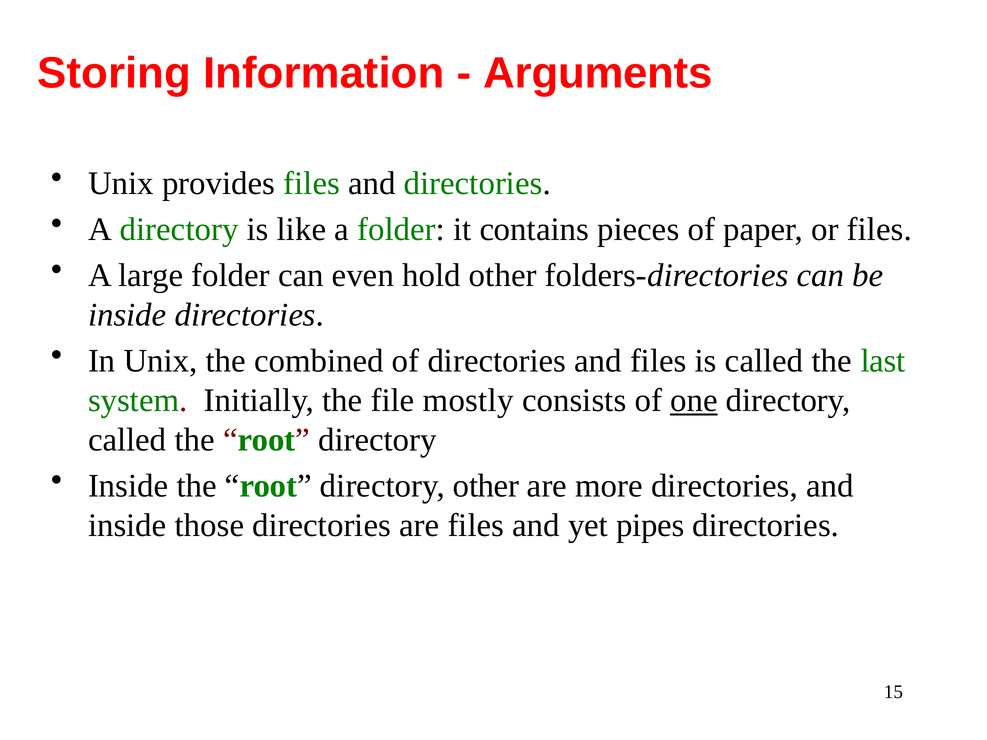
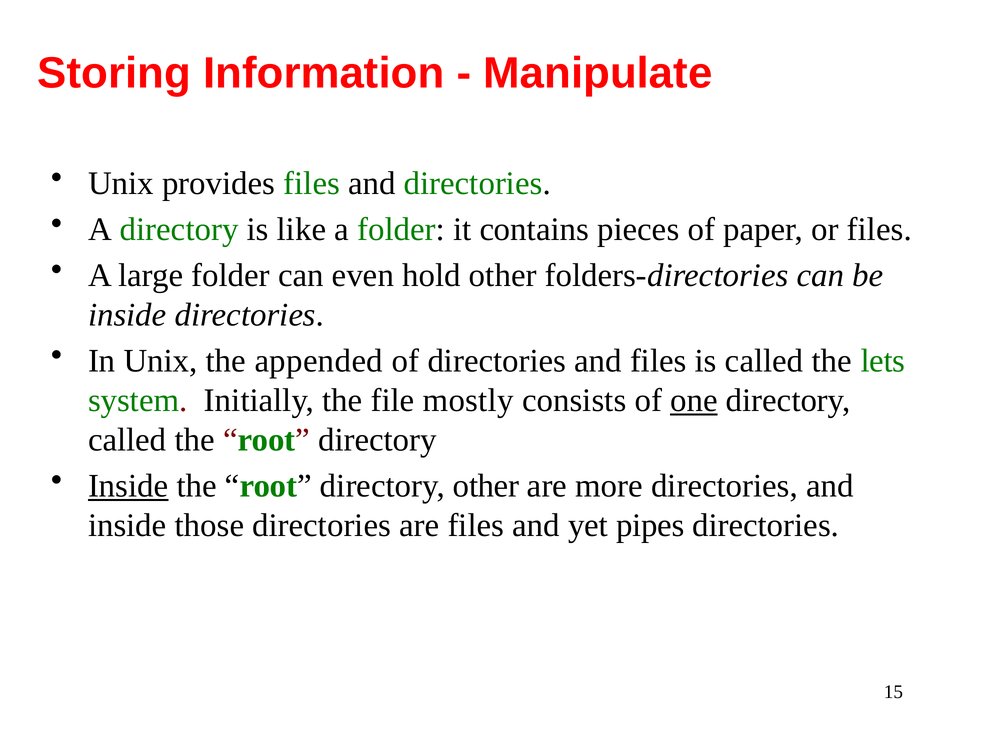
Arguments: Arguments -> Manipulate
combined: combined -> appended
last: last -> lets
Inside at (128, 486) underline: none -> present
